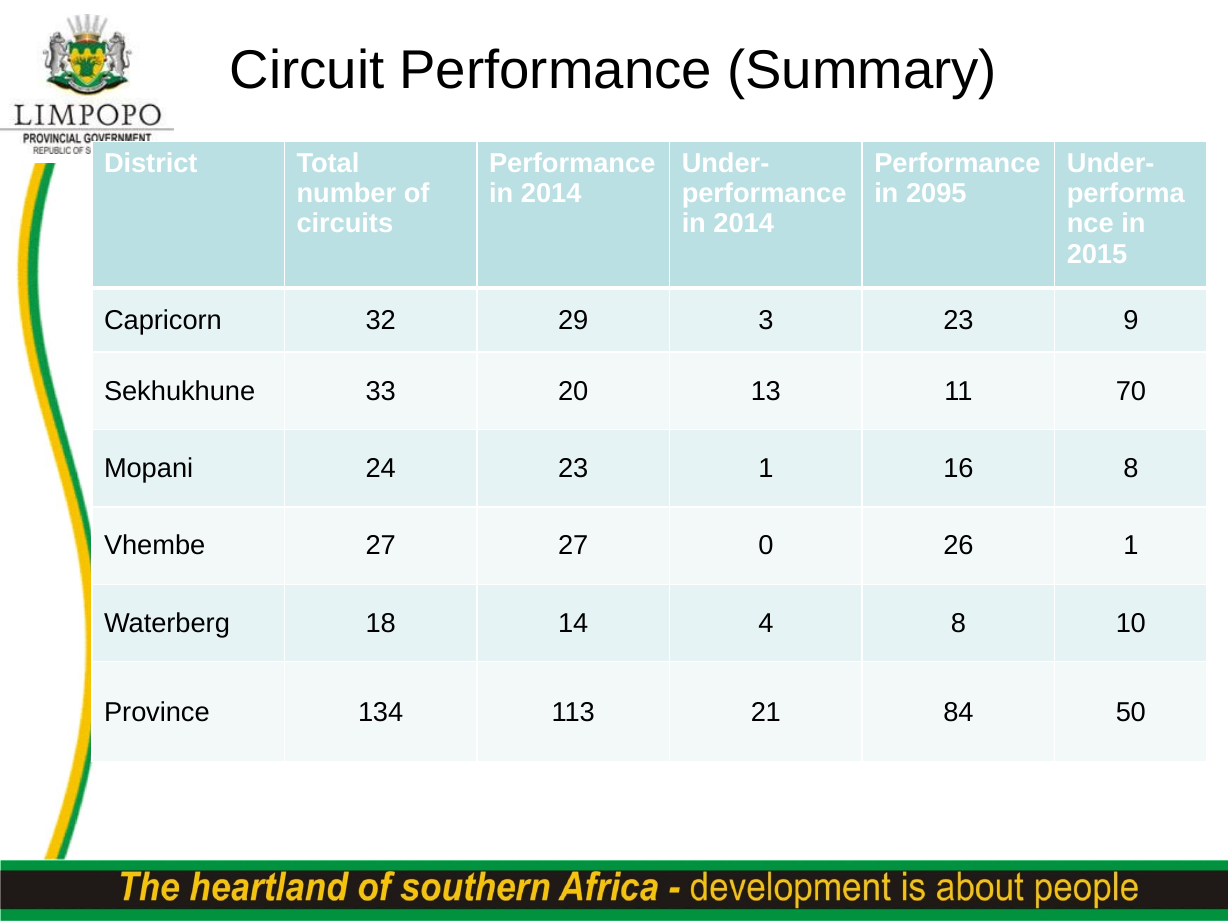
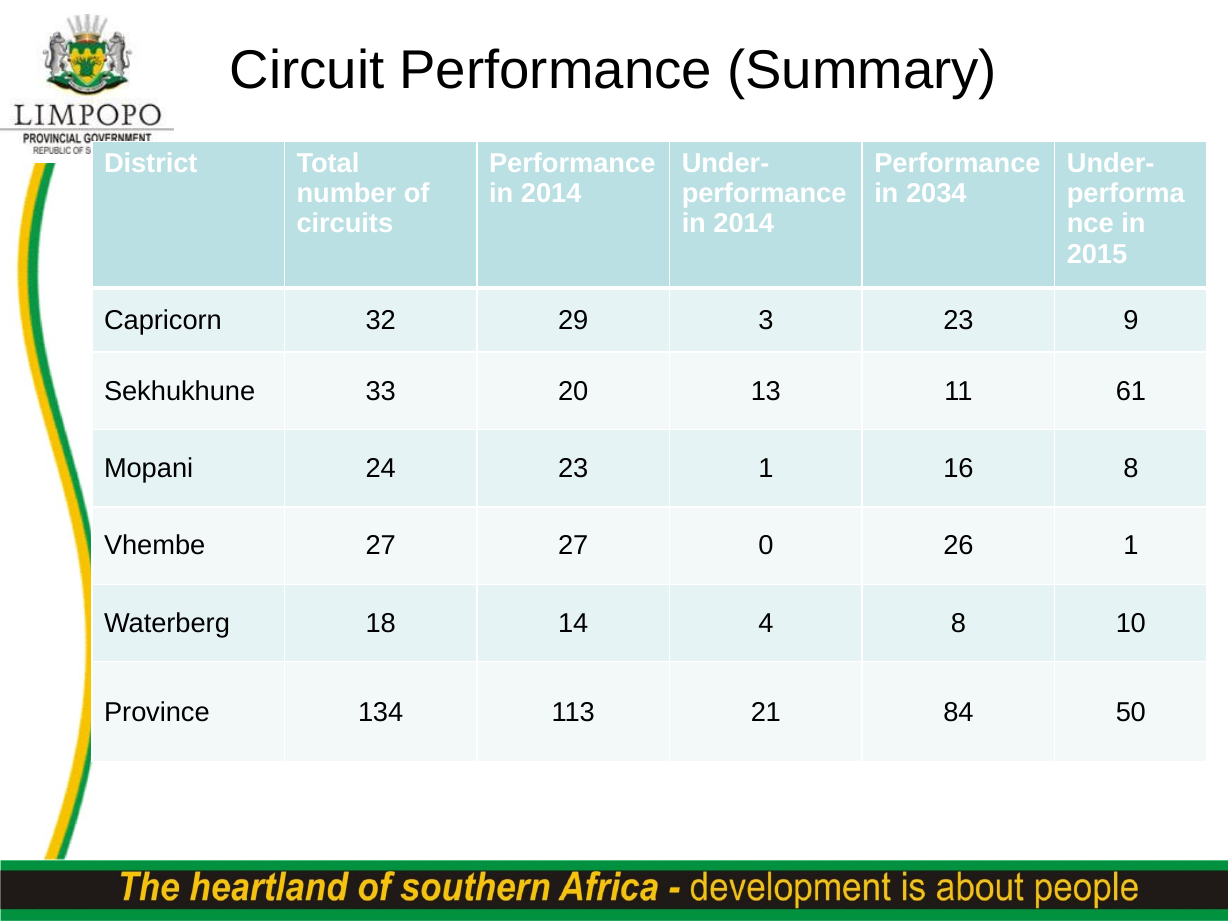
2095: 2095 -> 2034
70: 70 -> 61
